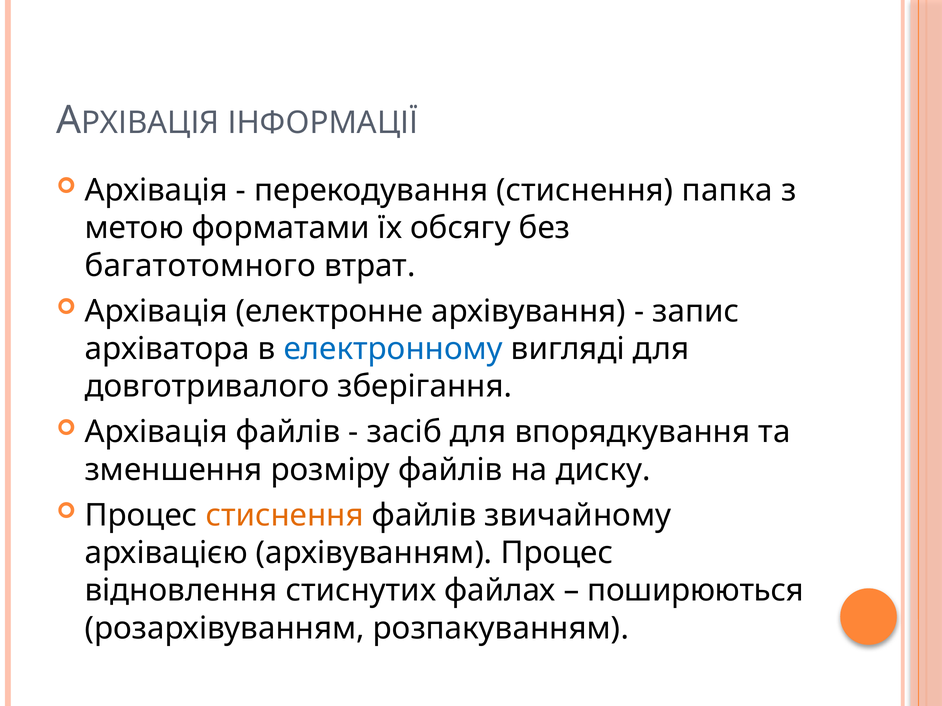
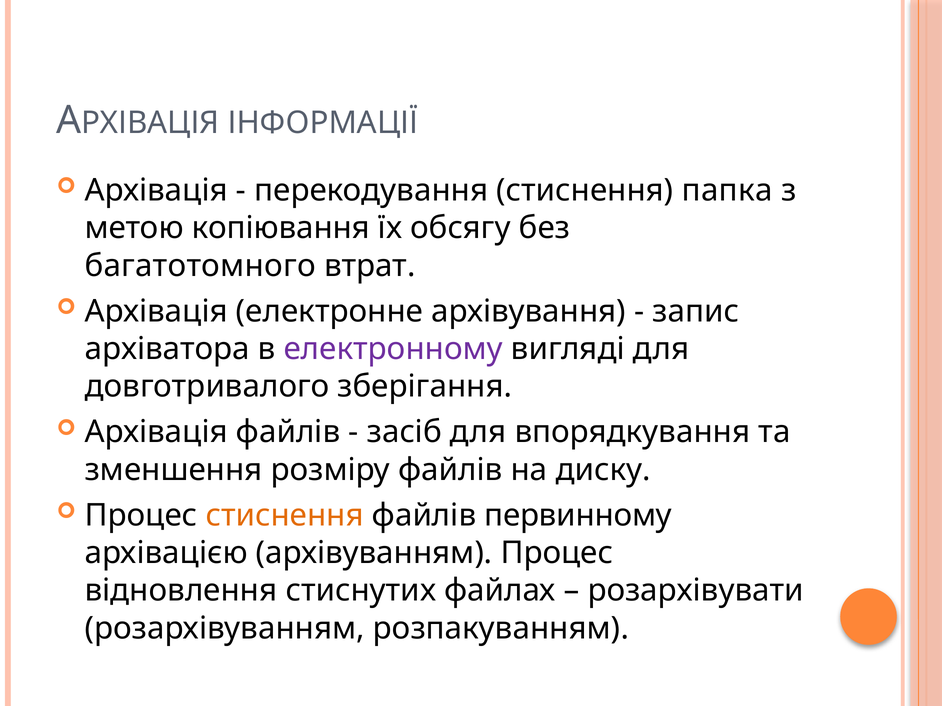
форматами: форматами -> копіювання
електронному colour: blue -> purple
звичайному: звичайному -> первинному
поширюються: поширюються -> розархівувати
